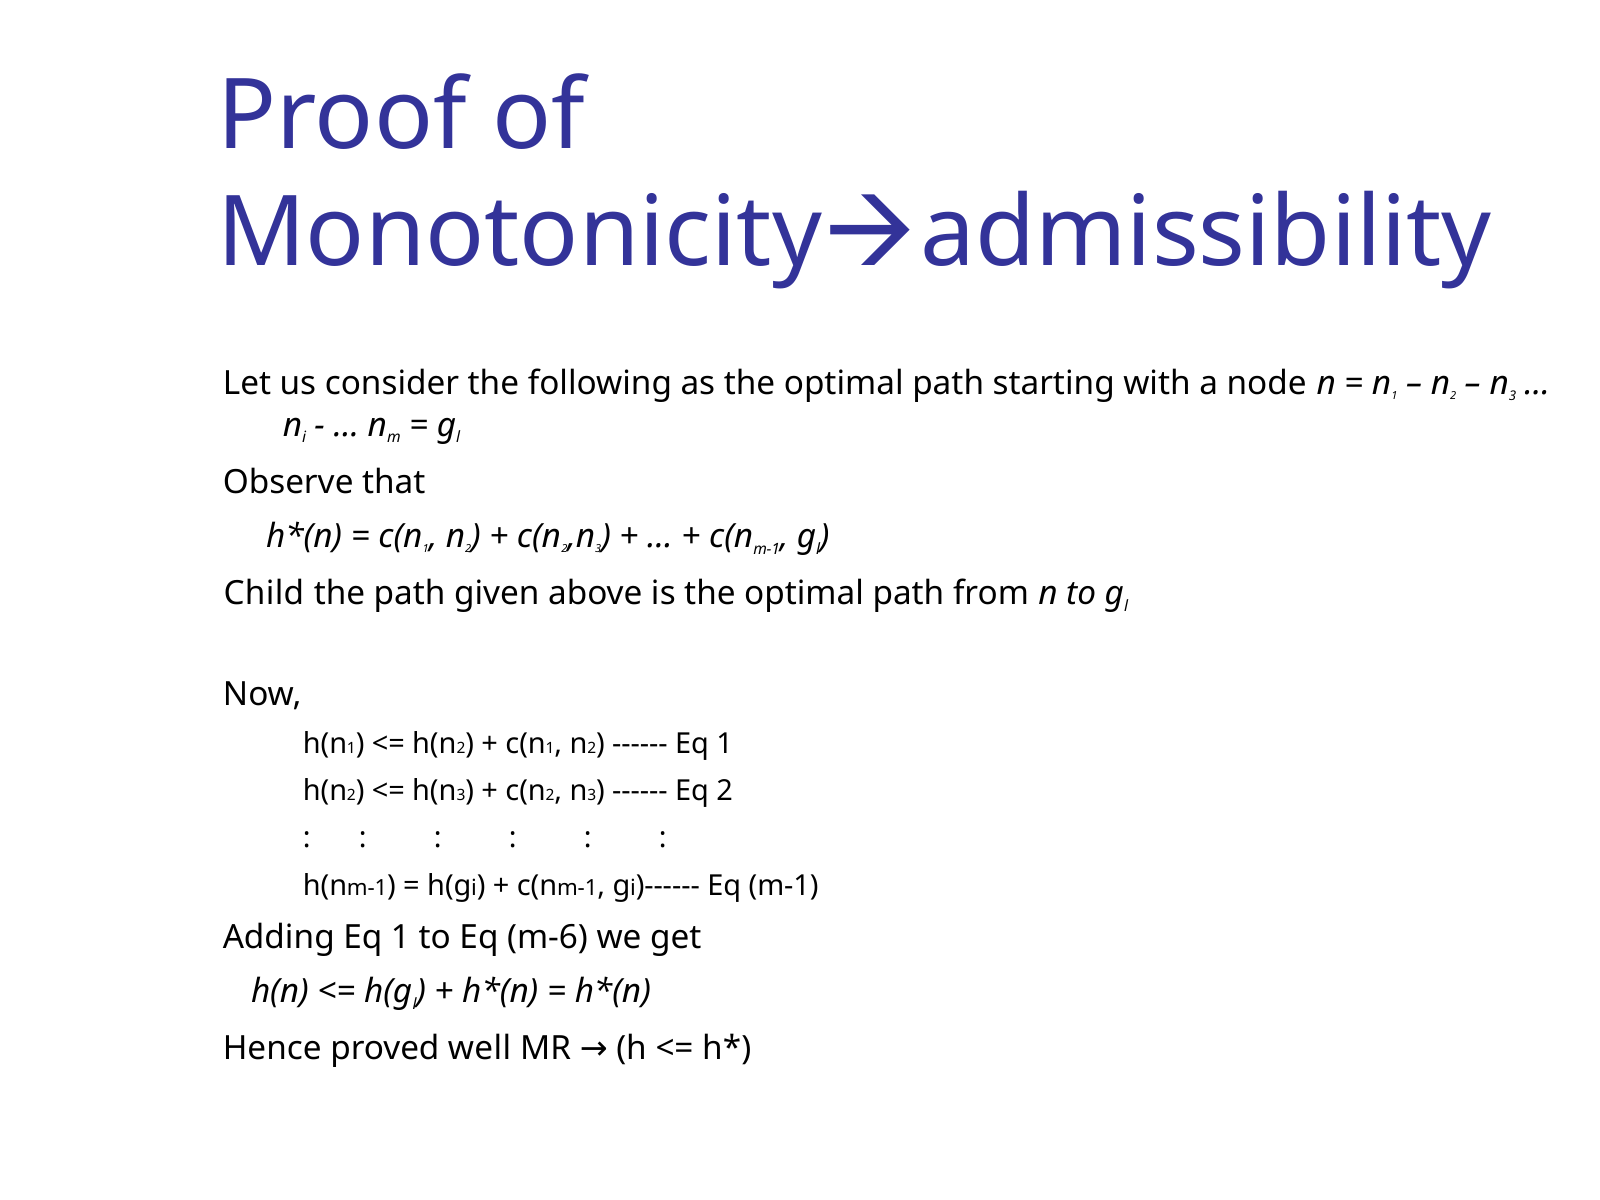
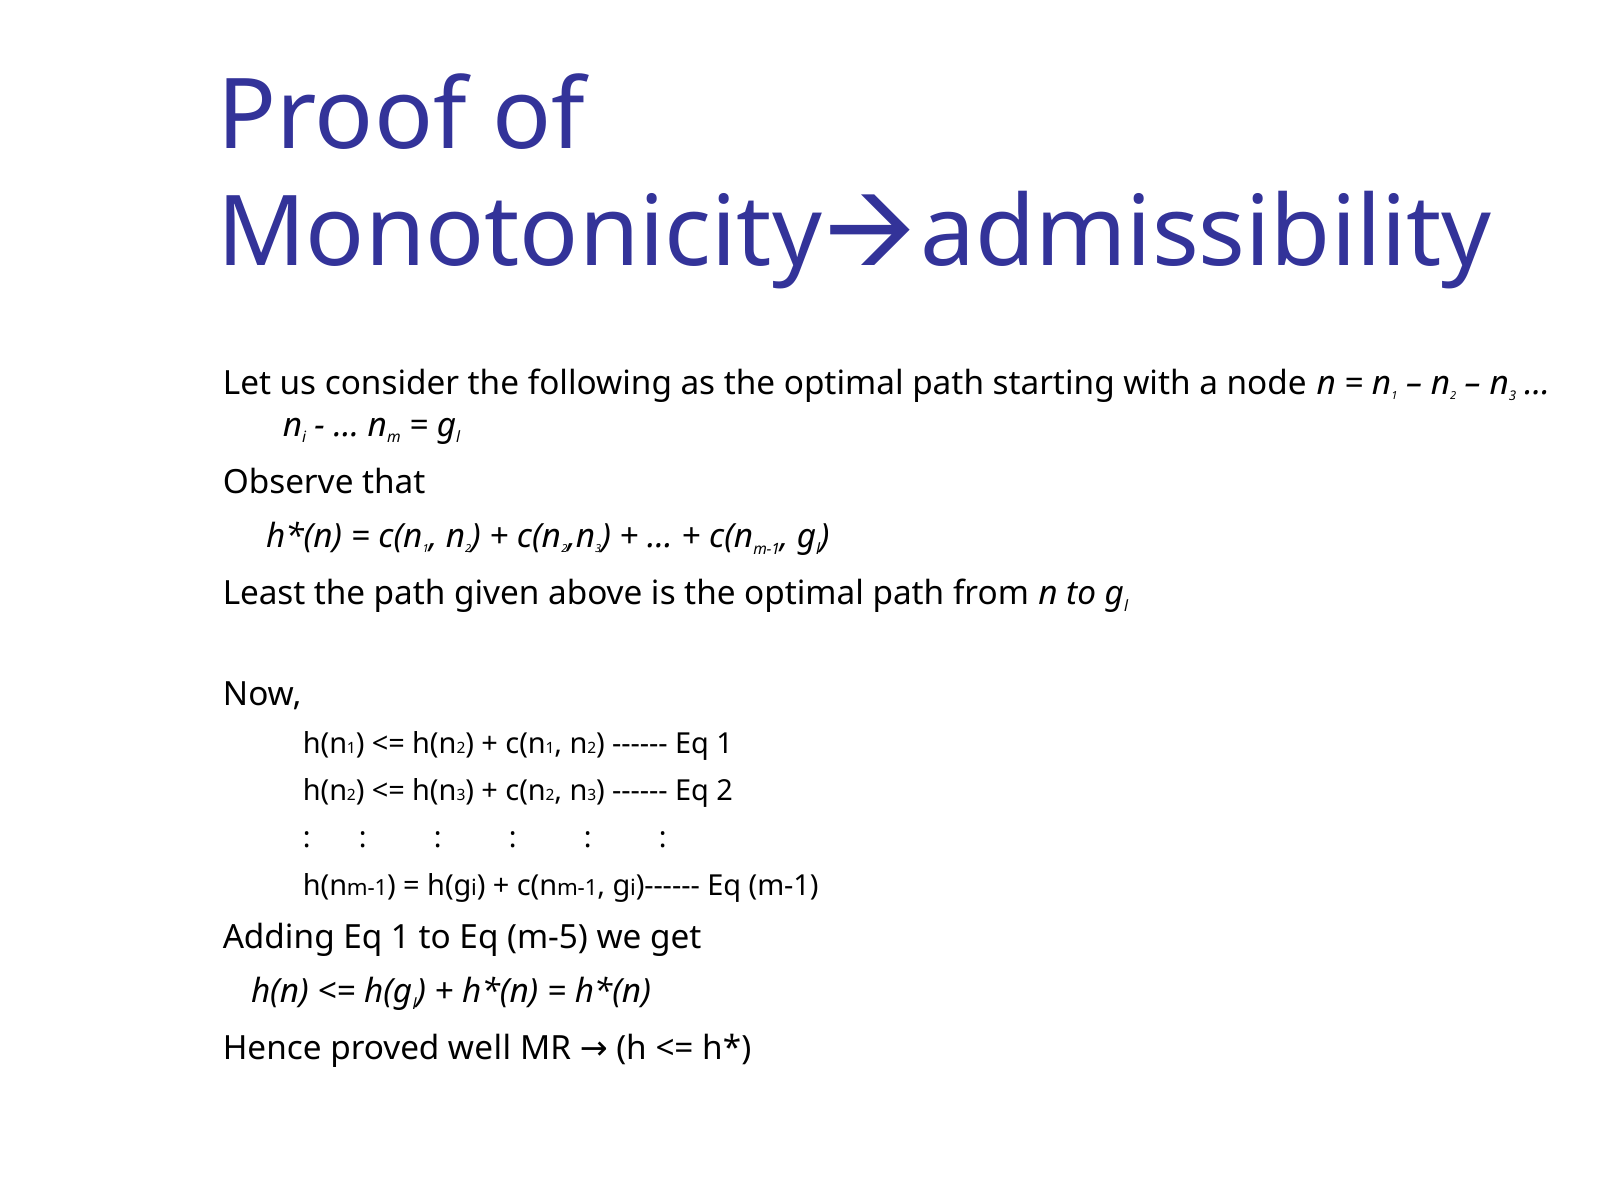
Child: Child -> Least
m-6: m-6 -> m-5
